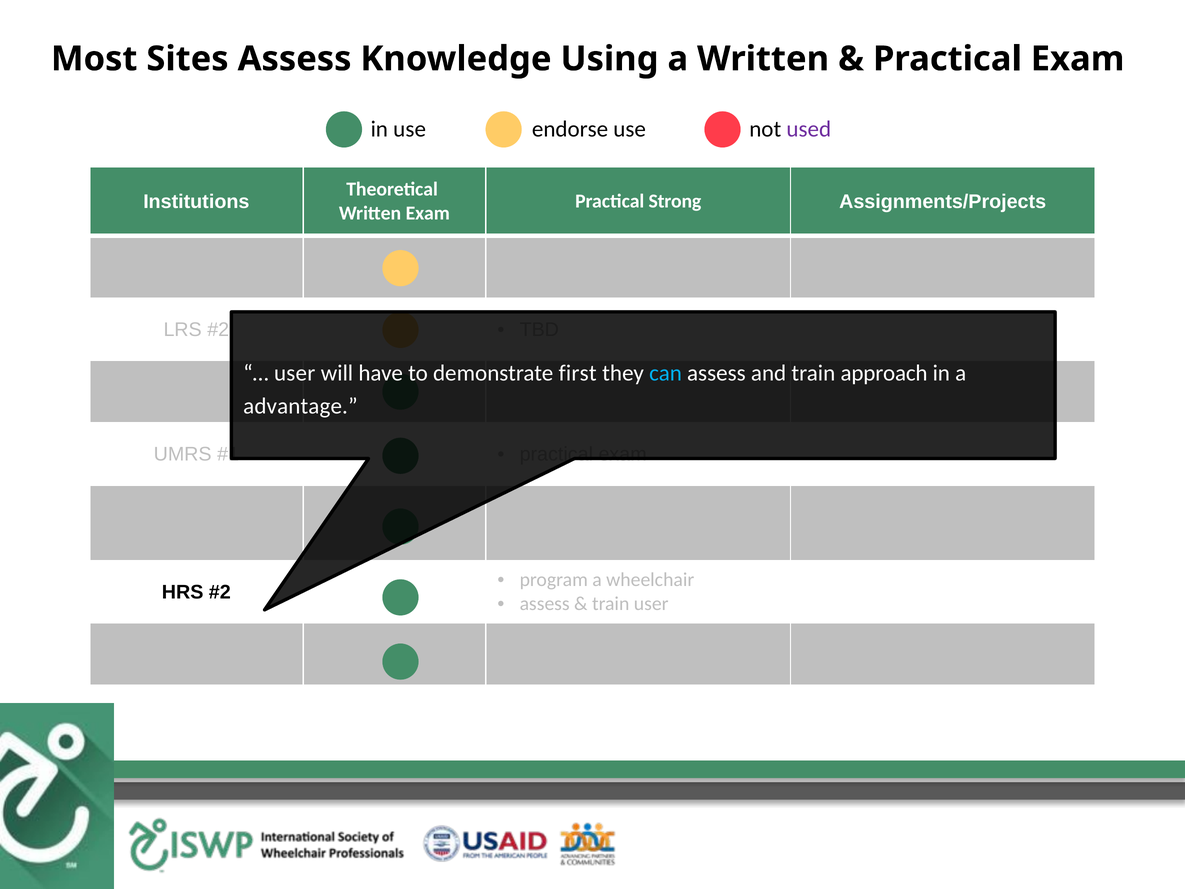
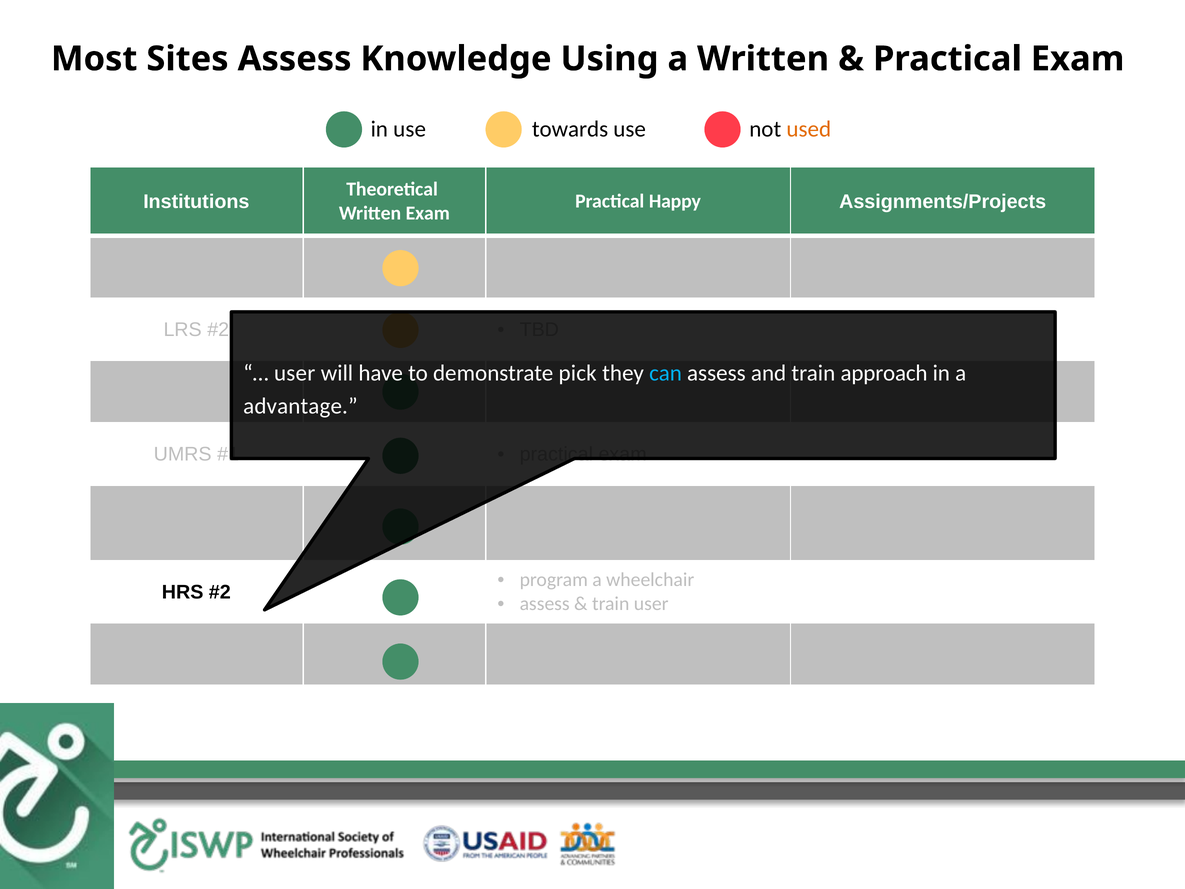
endorse: endorse -> towards
used colour: purple -> orange
Strong: Strong -> Happy
first: first -> pick
